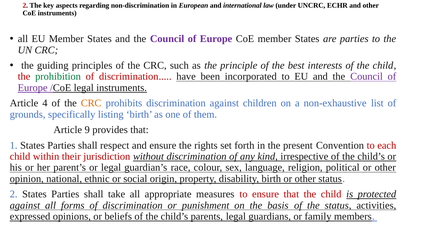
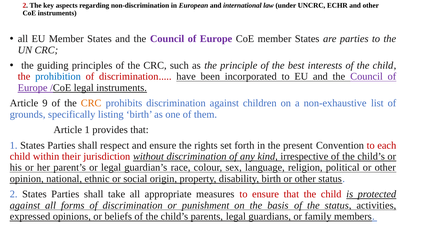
prohibition colour: green -> blue
4: 4 -> 9
Article 9: 9 -> 1
